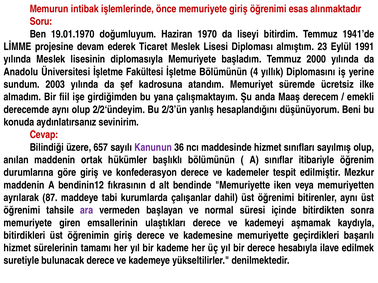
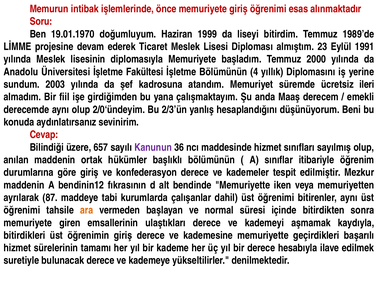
1970: 1970 -> 1999
1941’de: 1941’de -> 1989’de
ilke: ilke -> ileri
2/2‘ündeyim: 2/2‘ündeyim -> 2/0‘ündeyim
ara colour: purple -> orange
